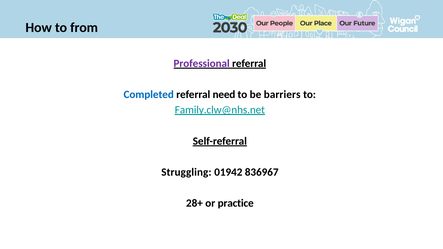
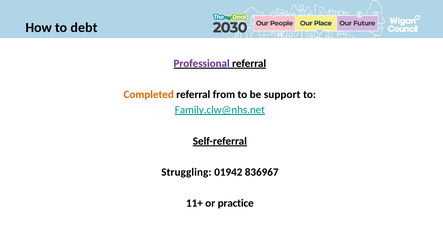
from: from -> debt
Completed colour: blue -> orange
need: need -> from
barriers: barriers -> support
28+: 28+ -> 11+
